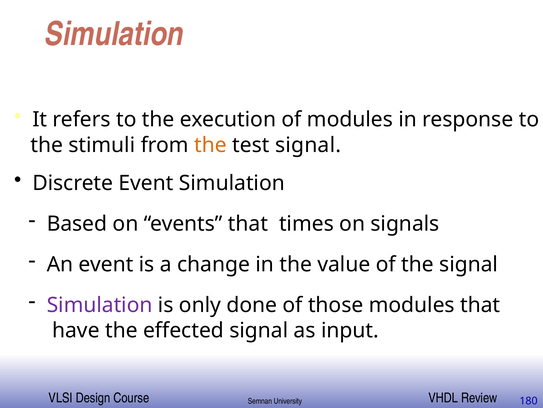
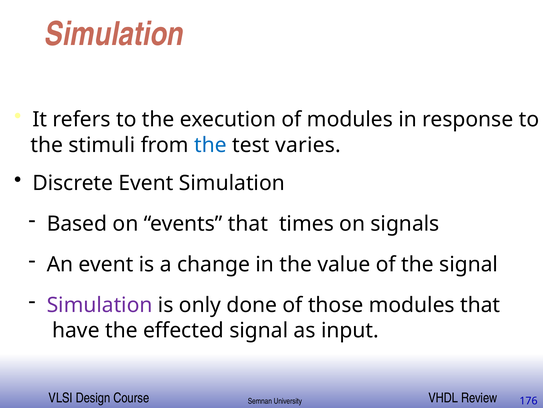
the at (210, 145) colour: orange -> blue
test signal: signal -> varies
180: 180 -> 176
